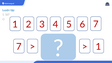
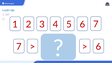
1 at (98, 47): 1 -> 6
